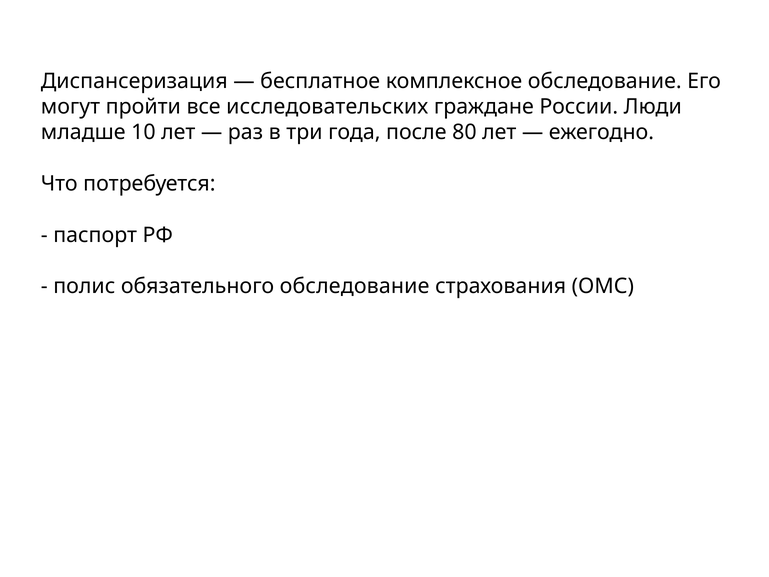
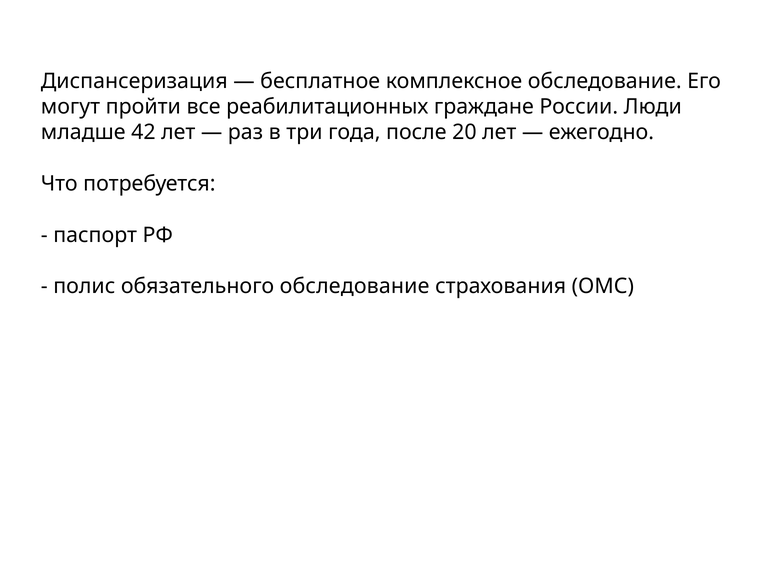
исследовательских: исследовательских -> реабилитационных
10: 10 -> 42
80: 80 -> 20
